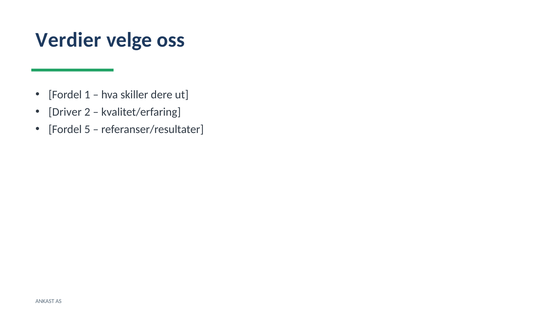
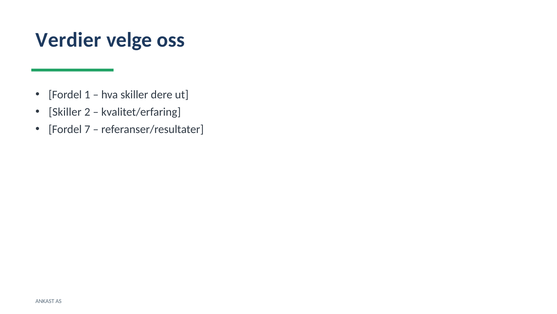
Driver at (65, 112): Driver -> Skiller
5: 5 -> 7
